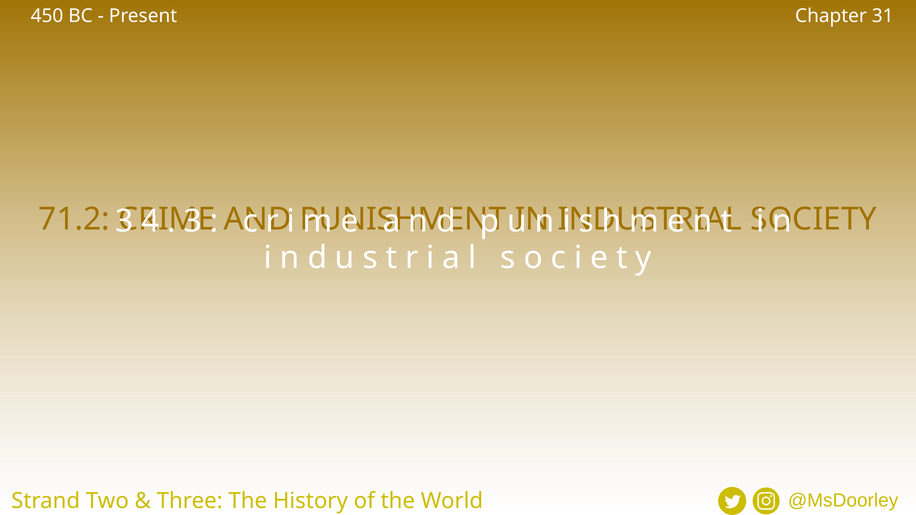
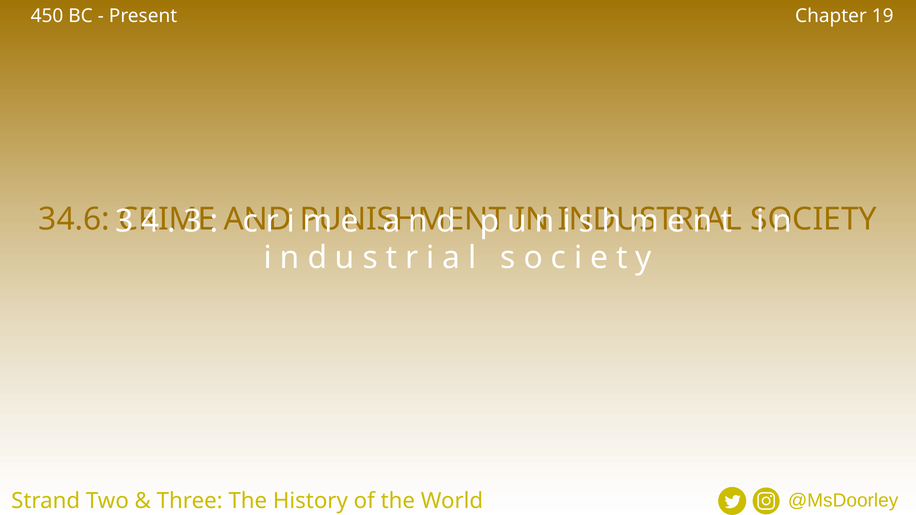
31: 31 -> 19
71.2: 71.2 -> 34.6
